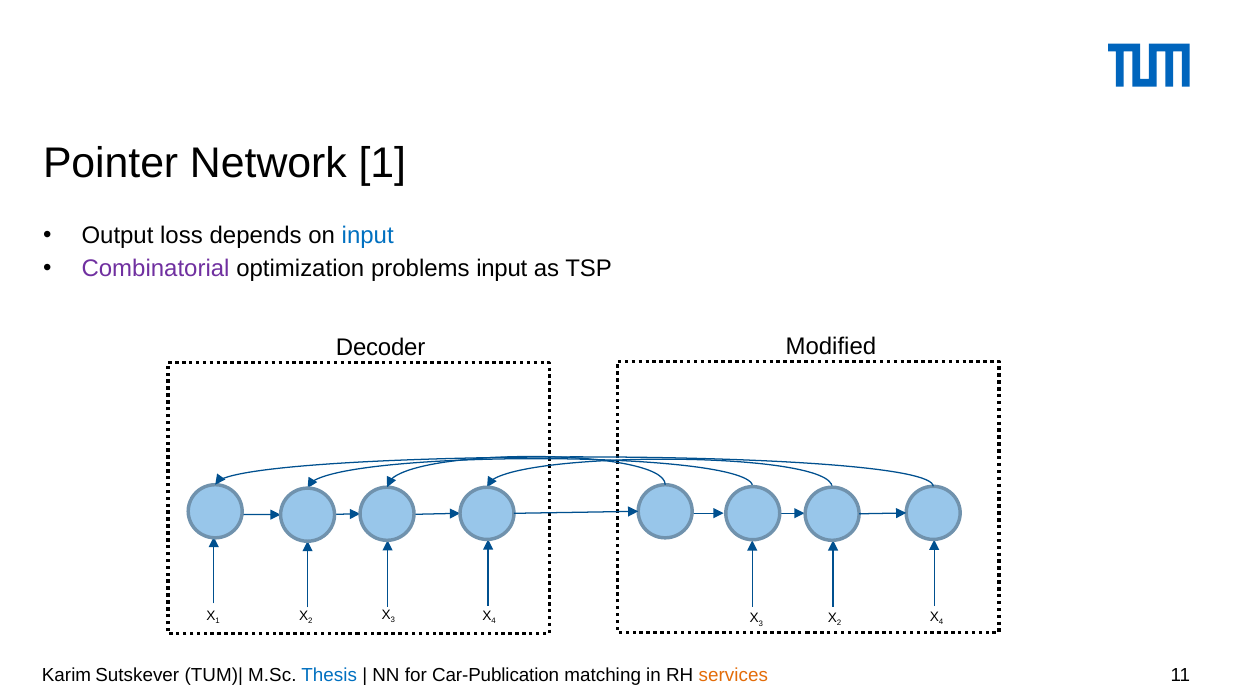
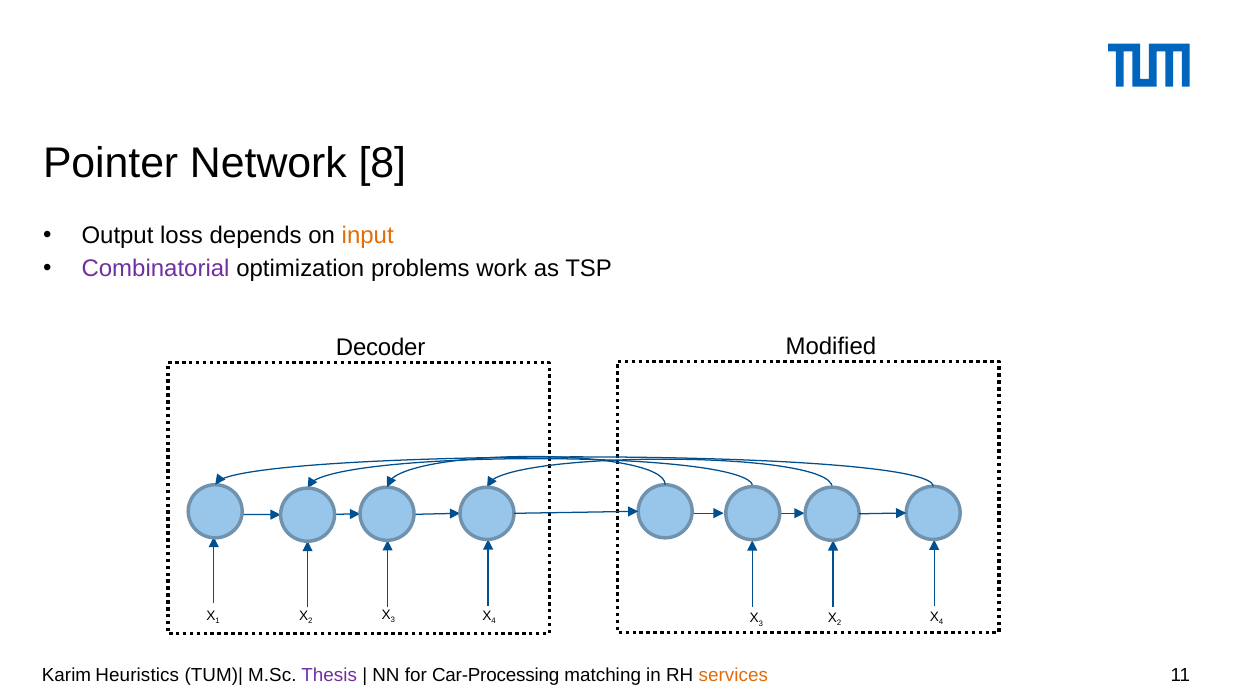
Network 1: 1 -> 8
input at (368, 236) colour: blue -> orange
problems input: input -> work
Sutskever: Sutskever -> Heuristics
Thesis colour: blue -> purple
Car-Publication: Car-Publication -> Car-Processing
